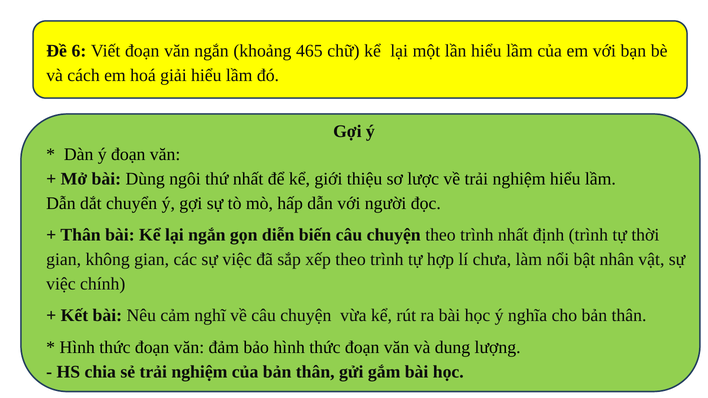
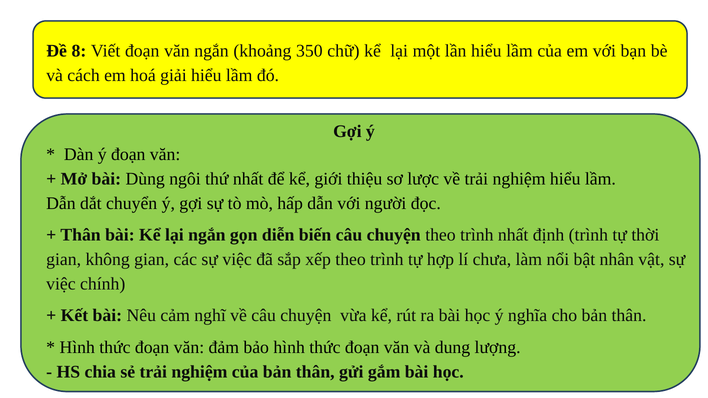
6: 6 -> 8
465: 465 -> 350
